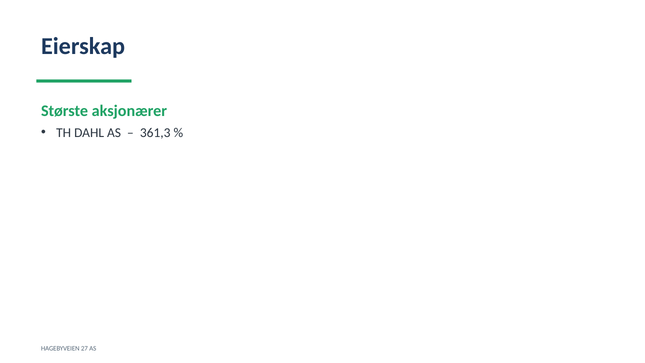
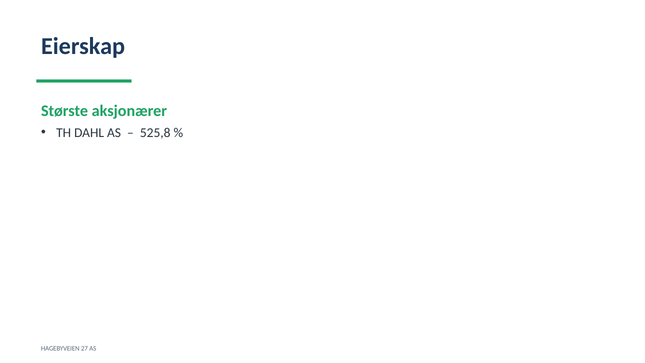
361,3: 361,3 -> 525,8
